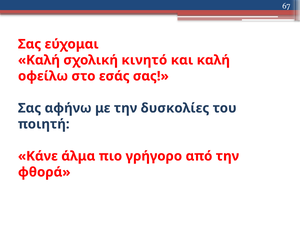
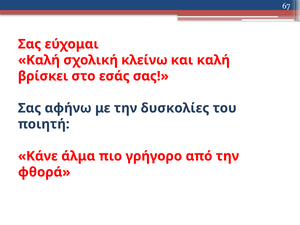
κινητό: κινητό -> κλείνω
οφείλω: οφείλω -> βρίσκει
